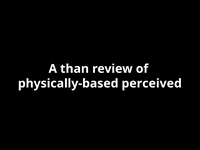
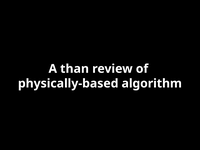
perceived: perceived -> algorithm
